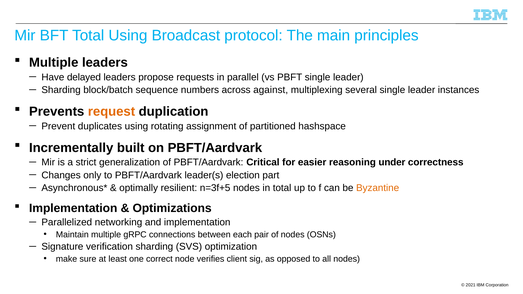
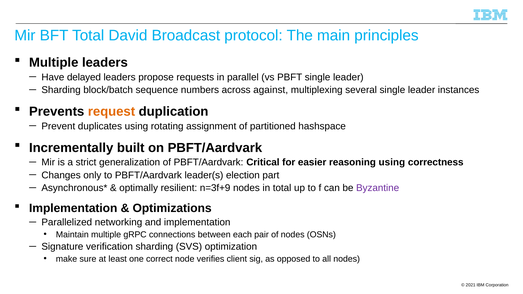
Total Using: Using -> David
reasoning under: under -> using
n=3f+5: n=3f+5 -> n=3f+9
Byzantine colour: orange -> purple
